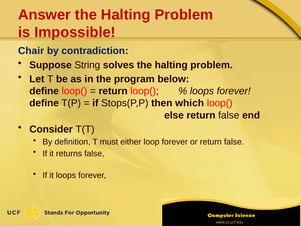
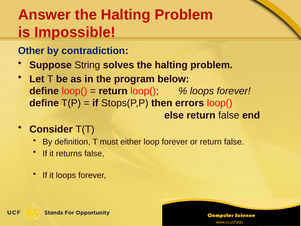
Chair: Chair -> Other
which: which -> errors
